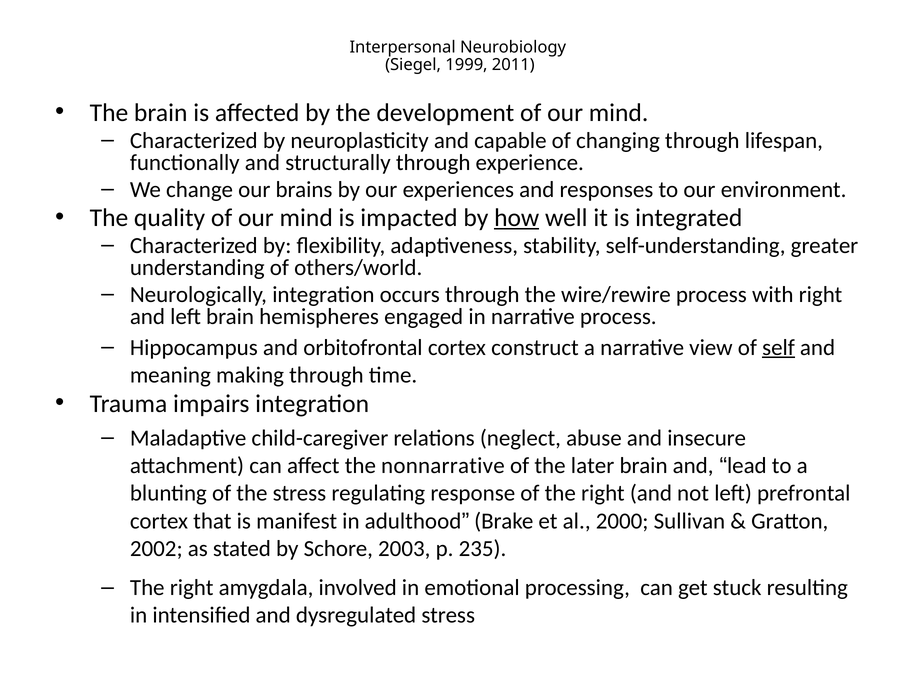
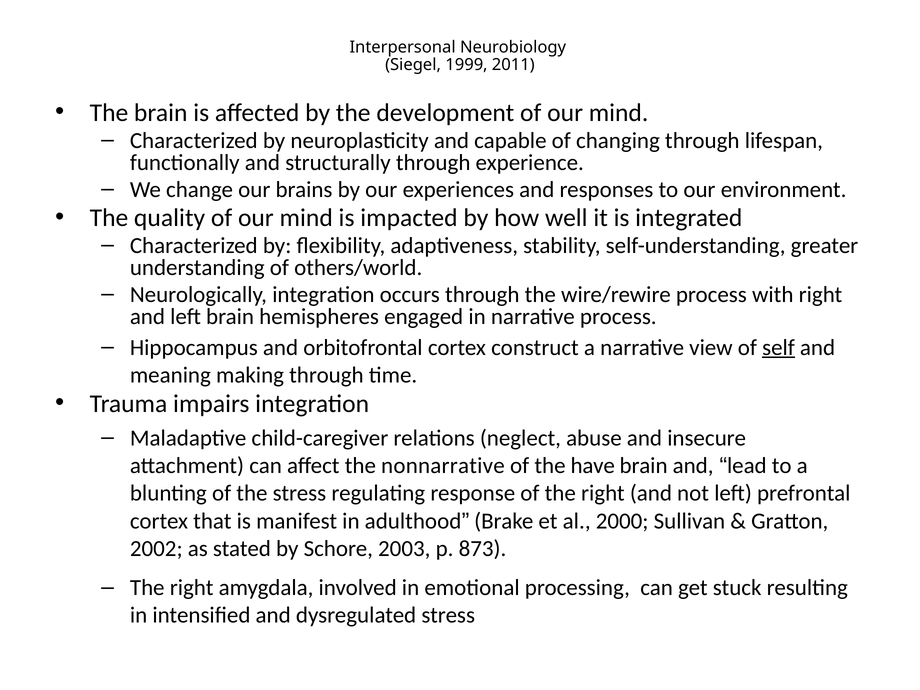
how underline: present -> none
later: later -> have
235: 235 -> 873
